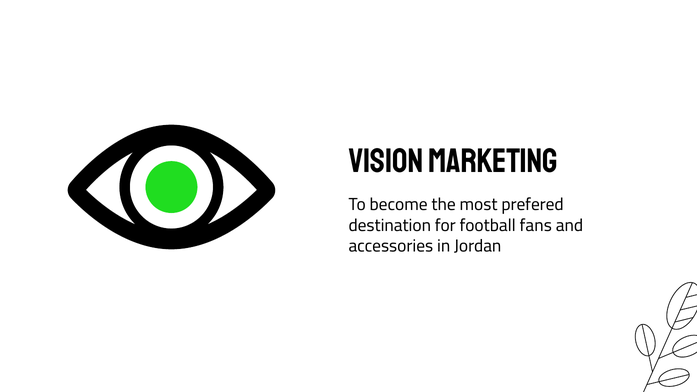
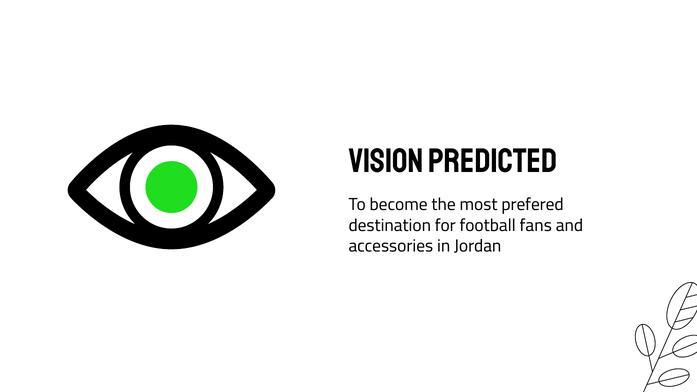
MARKETING: MARKETING -> PREDICTED
